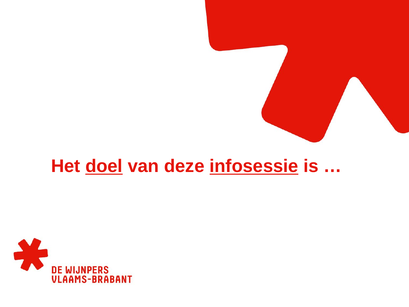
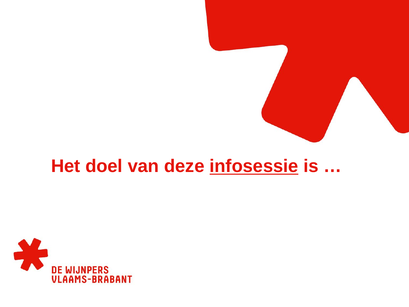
doel underline: present -> none
